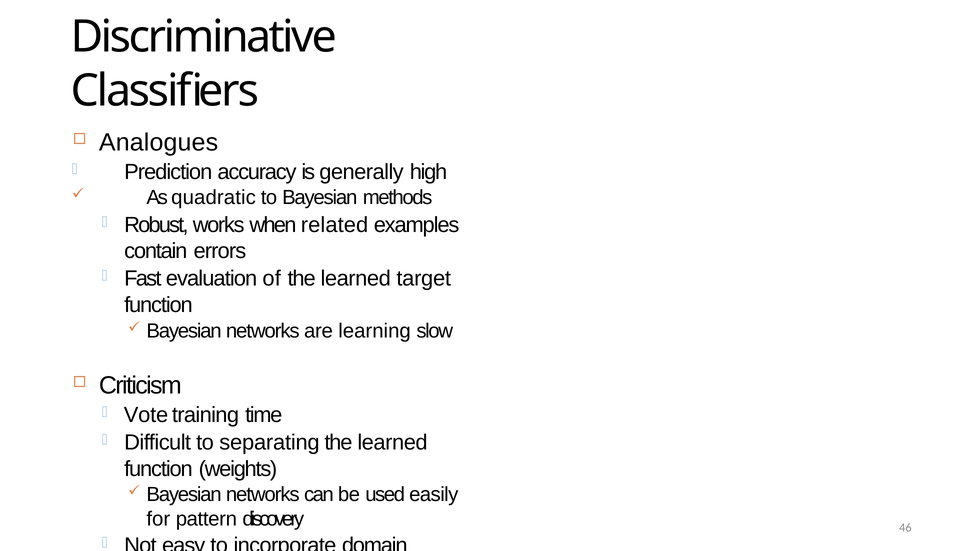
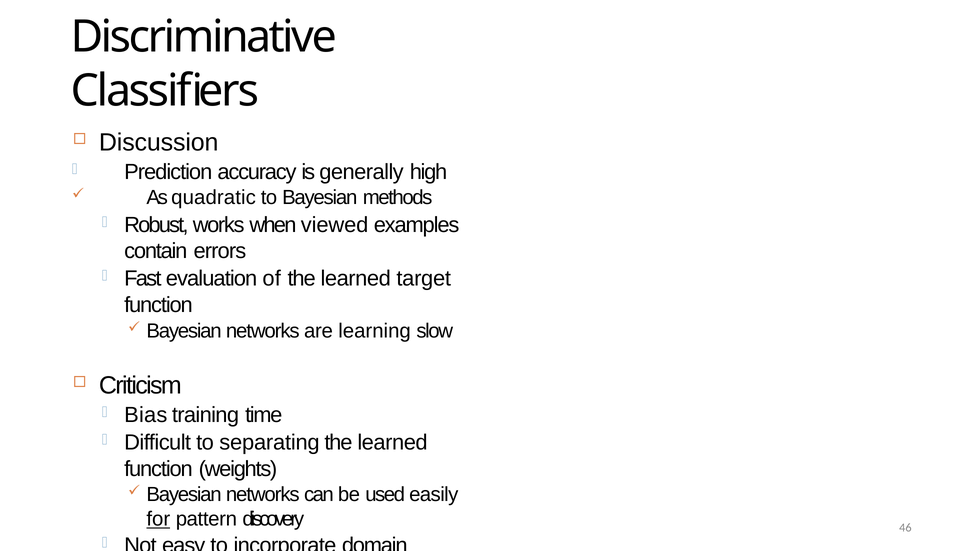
Analogues: Analogues -> Discussion
related: related -> viewed
Vote: Vote -> Bias
for underline: none -> present
